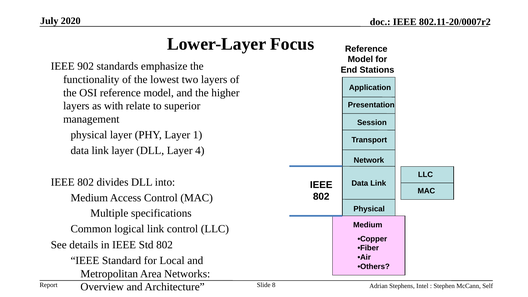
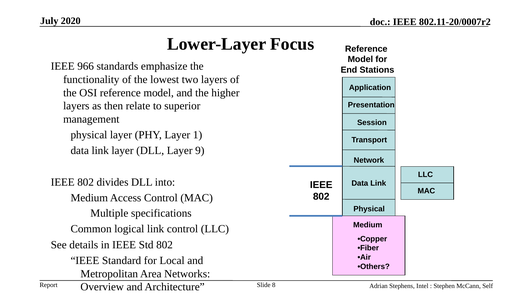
902: 902 -> 966
with: with -> then
4: 4 -> 9
